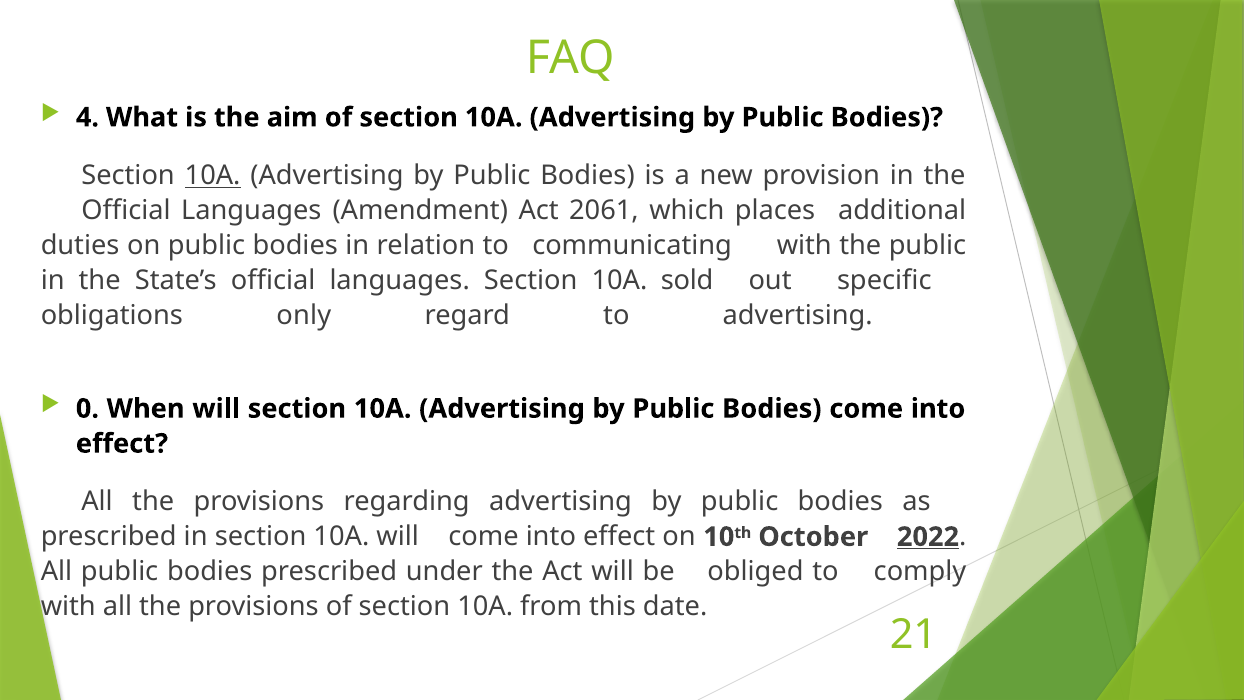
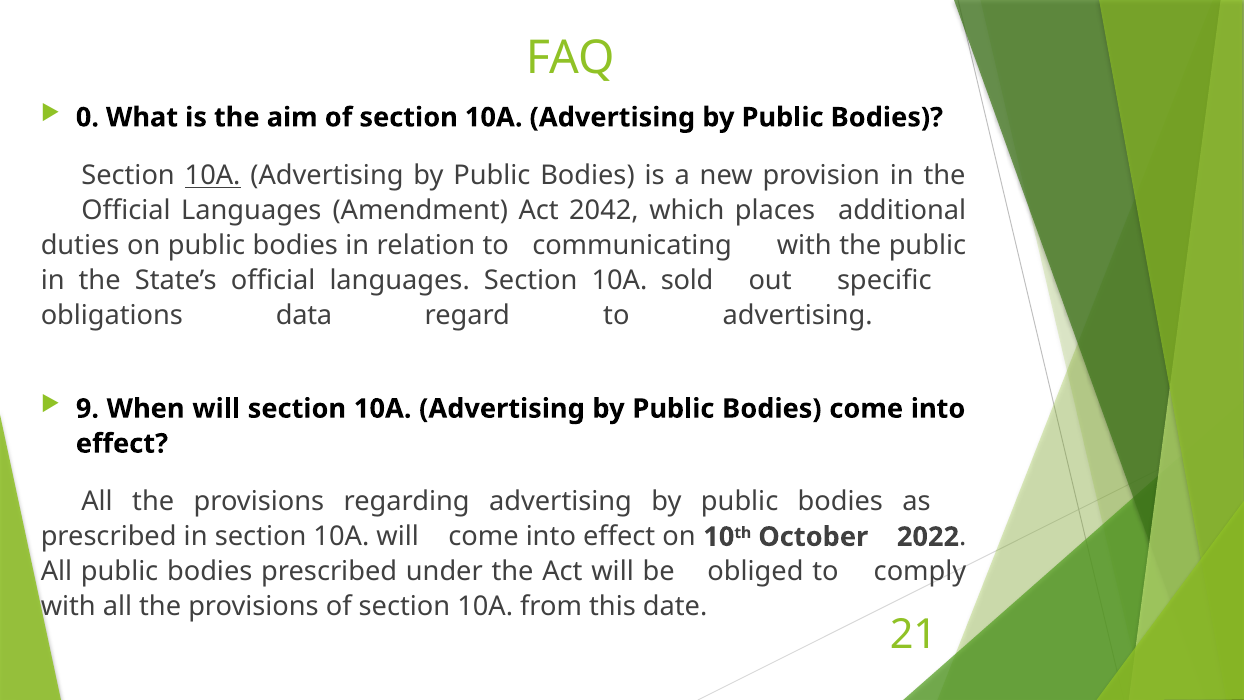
4: 4 -> 0
2061: 2061 -> 2042
only: only -> data
0: 0 -> 9
2022 underline: present -> none
